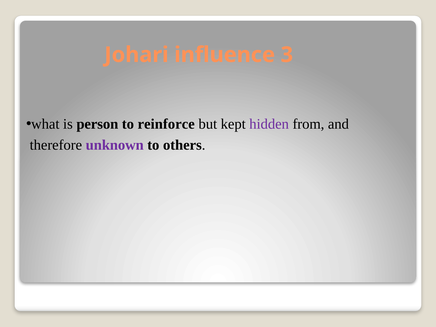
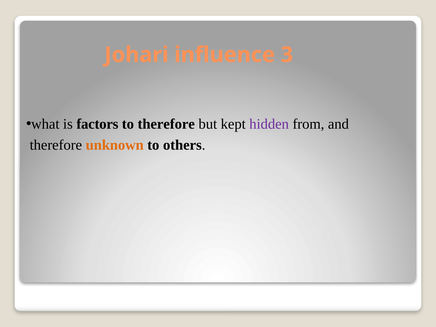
person: person -> factors
to reinforce: reinforce -> therefore
unknown colour: purple -> orange
